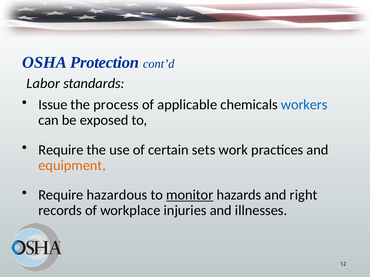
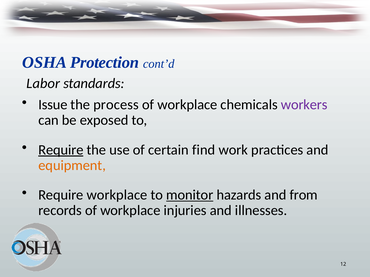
applicable at (187, 105): applicable -> workplace
workers colour: blue -> purple
Require at (61, 150) underline: none -> present
sets: sets -> find
Require hazardous: hazardous -> workplace
right: right -> from
